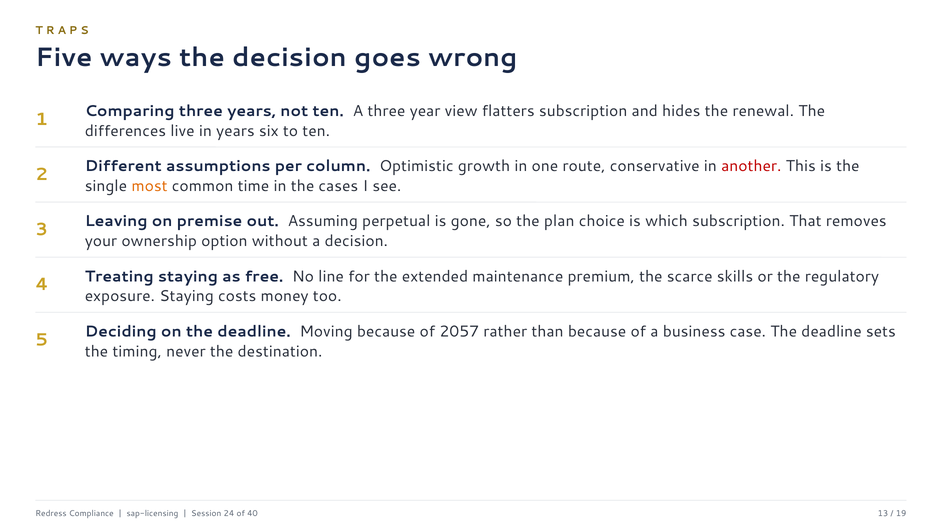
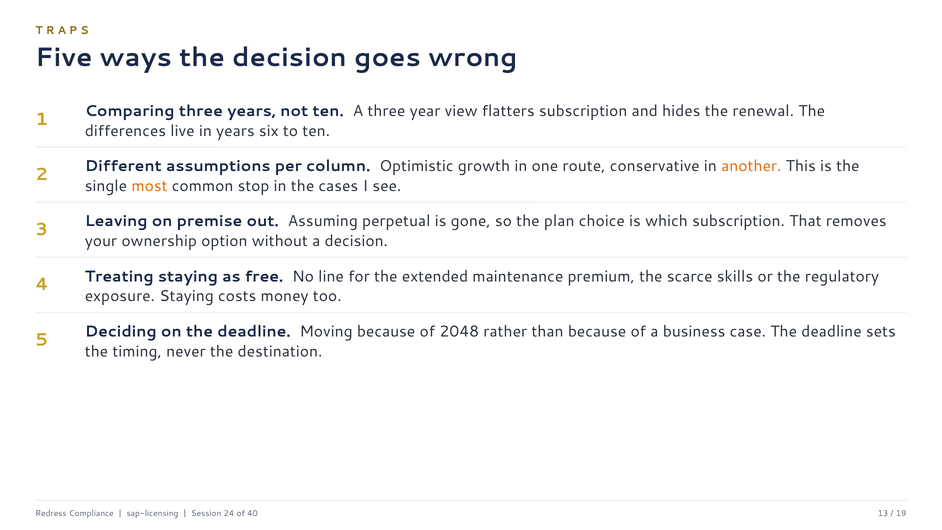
another colour: red -> orange
time: time -> stop
2057: 2057 -> 2048
